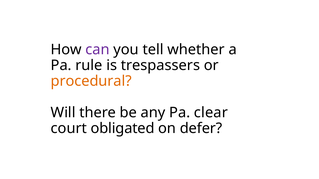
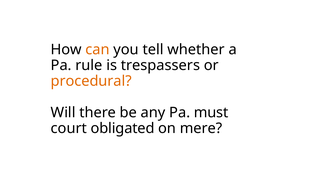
can colour: purple -> orange
clear: clear -> must
defer: defer -> mere
